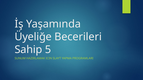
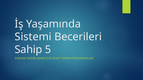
Üyeliğe: Üyeliğe -> Sistemi
